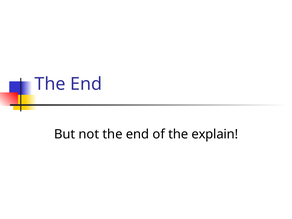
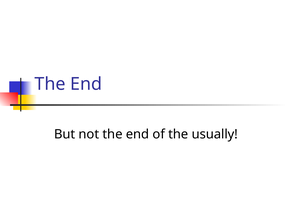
explain: explain -> usually
